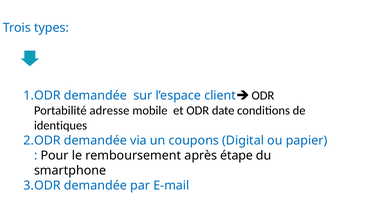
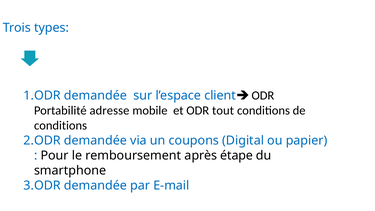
date: date -> tout
identiques at (61, 125): identiques -> conditions
